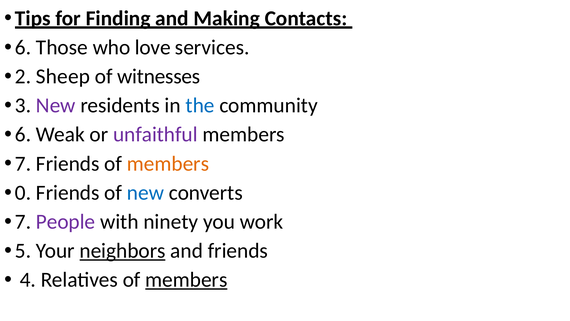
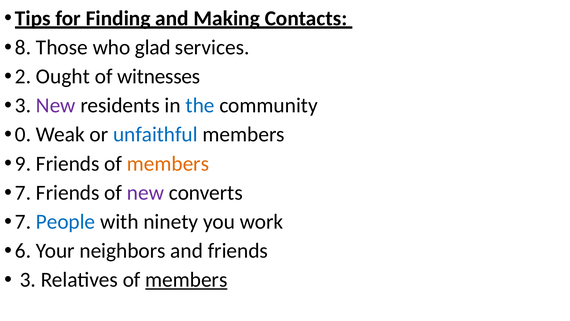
6 at (23, 47): 6 -> 8
love: love -> glad
Sheep: Sheep -> Ought
6 at (23, 134): 6 -> 0
unfaithful colour: purple -> blue
7 at (23, 163): 7 -> 9
0 at (23, 192): 0 -> 7
new at (145, 192) colour: blue -> purple
People colour: purple -> blue
5: 5 -> 6
neighbors underline: present -> none
4 at (28, 280): 4 -> 3
